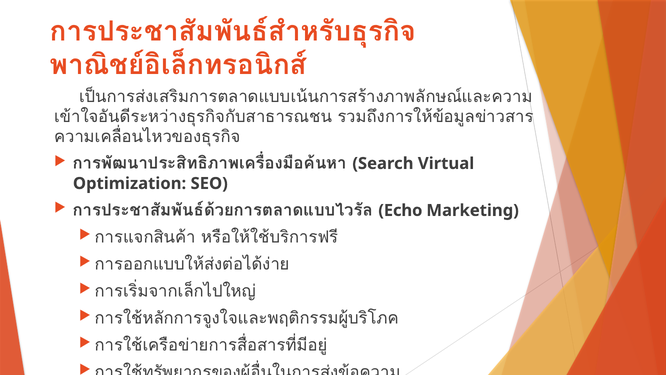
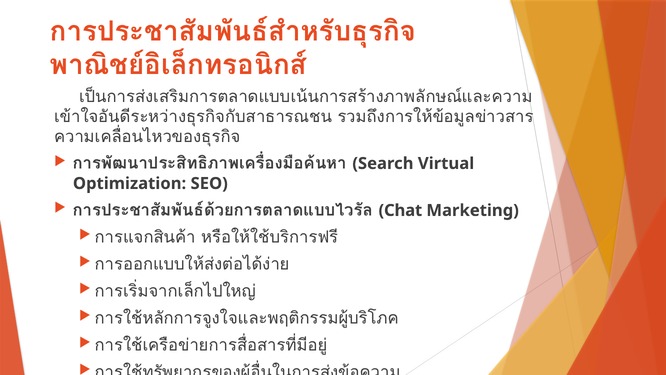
Echo: Echo -> Chat
